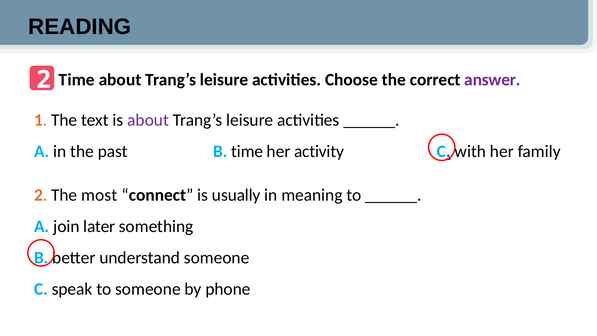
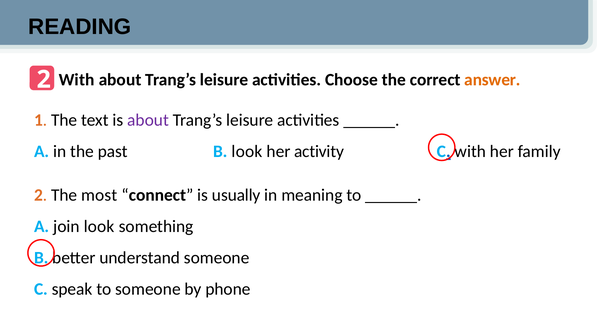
Time at (77, 80): Time -> With
answer colour: purple -> orange
B time: time -> look
join later: later -> look
